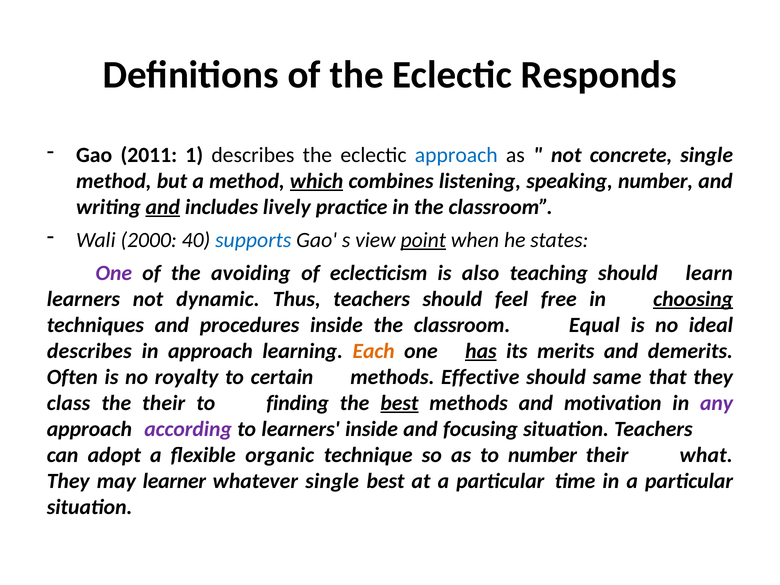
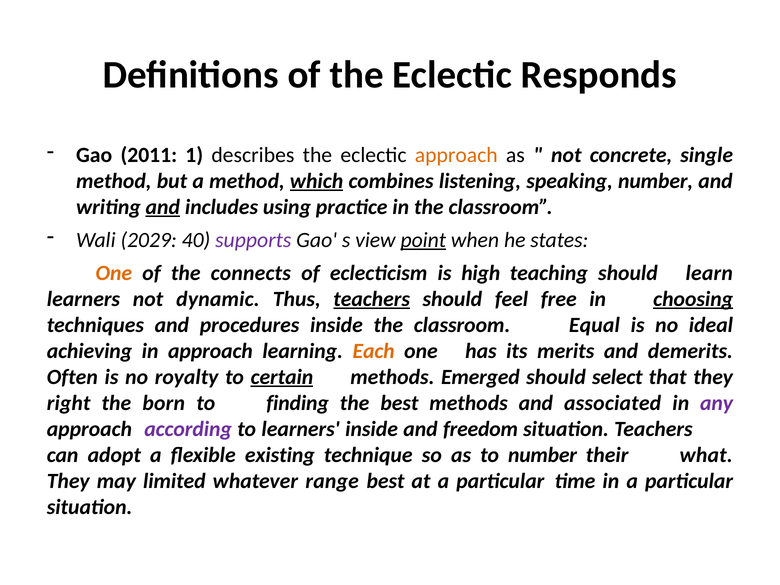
approach at (456, 155) colour: blue -> orange
lively: lively -> using
2000: 2000 -> 2029
supports colour: blue -> purple
One at (114, 273) colour: purple -> orange
avoiding: avoiding -> connects
also: also -> high
teachers at (372, 299) underline: none -> present
describes at (89, 351): describes -> achieving
has underline: present -> none
certain underline: none -> present
Effective: Effective -> Emerged
same: same -> select
class: class -> right
the their: their -> born
best at (399, 403) underline: present -> none
motivation: motivation -> associated
focusing: focusing -> freedom
organic: organic -> existing
learner: learner -> limited
whatever single: single -> range
